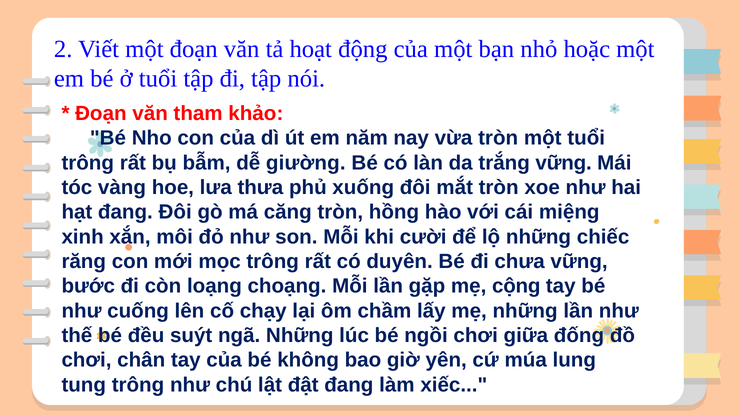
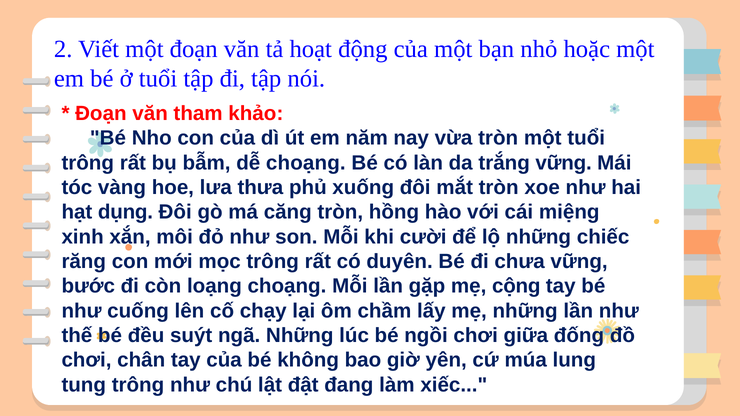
dễ giường: giường -> choạng
hạt đang: đang -> dụng
